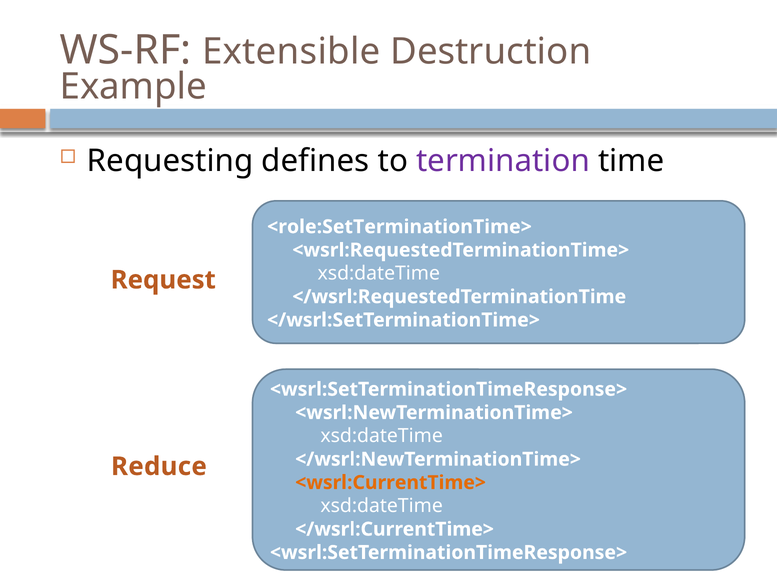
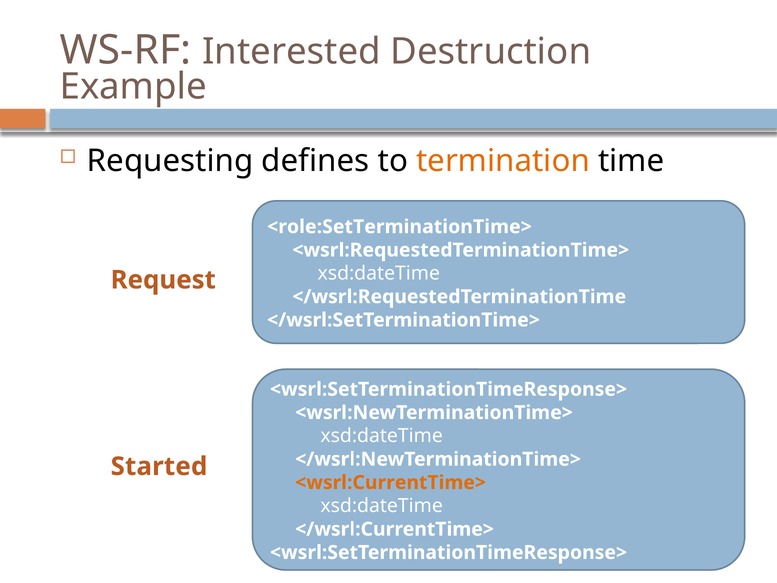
Extensible: Extensible -> Interested
termination colour: purple -> orange
Reduce: Reduce -> Started
